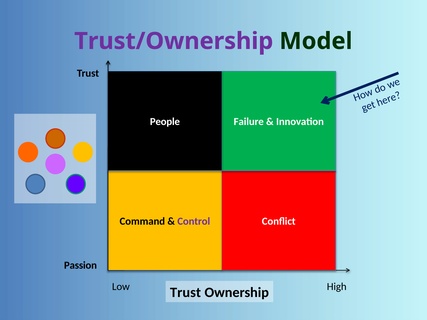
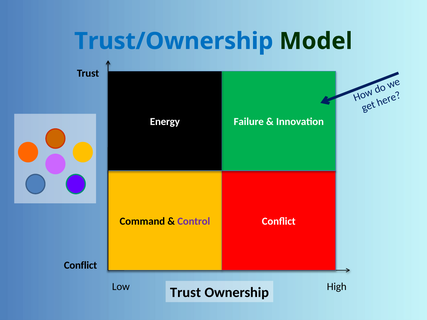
Trust/Ownership colour: purple -> blue
People: People -> Energy
Passion at (80, 265): Passion -> Conflict
